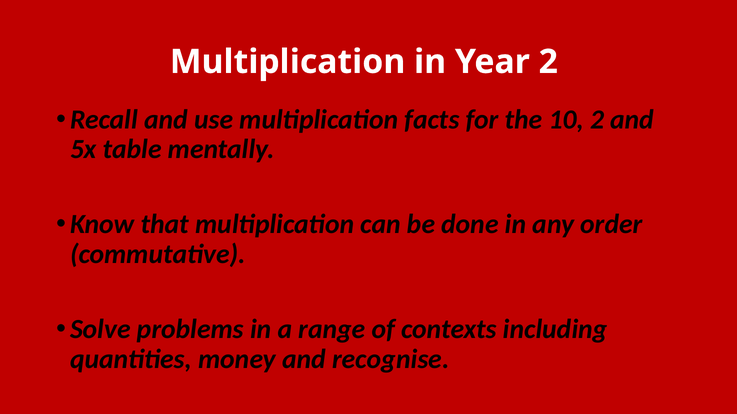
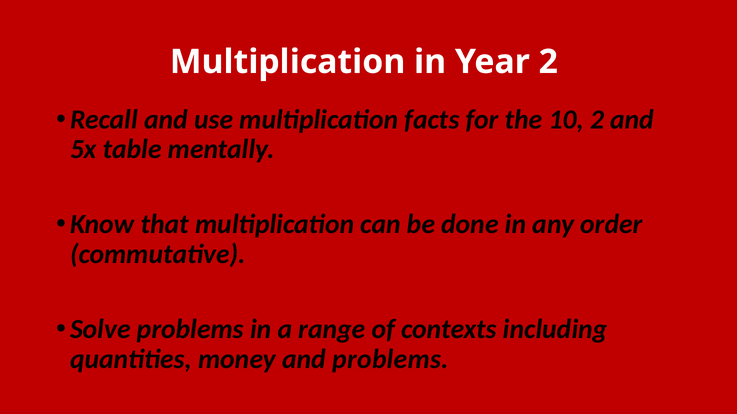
and recognise: recognise -> problems
